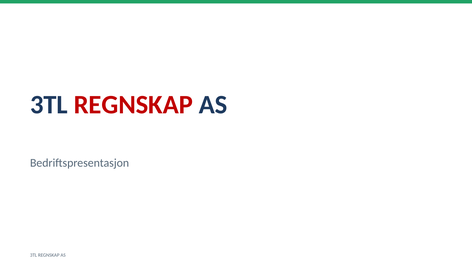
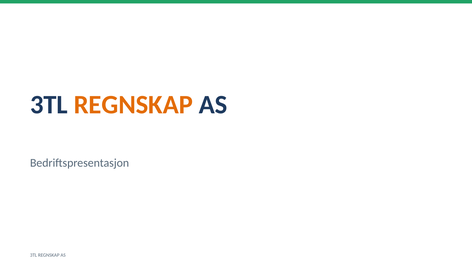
REGNSKAP at (133, 105) colour: red -> orange
